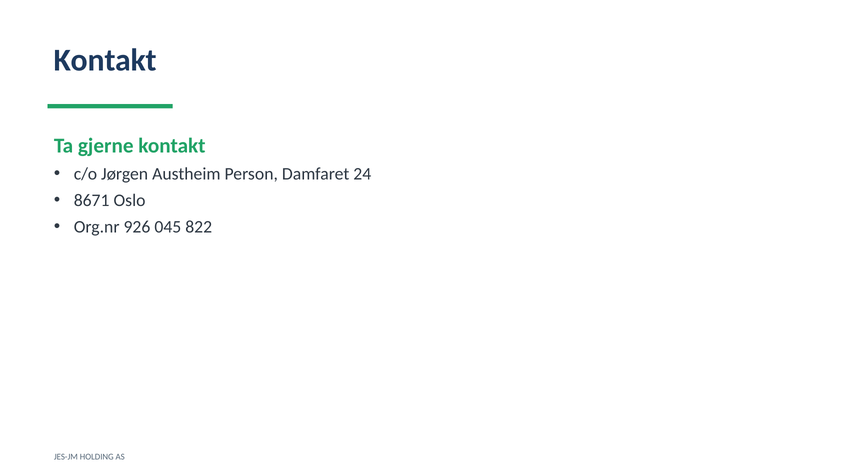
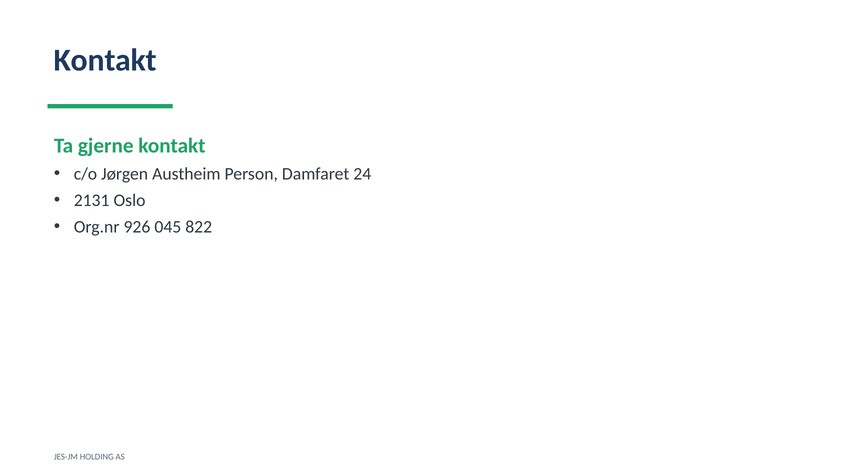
8671: 8671 -> 2131
